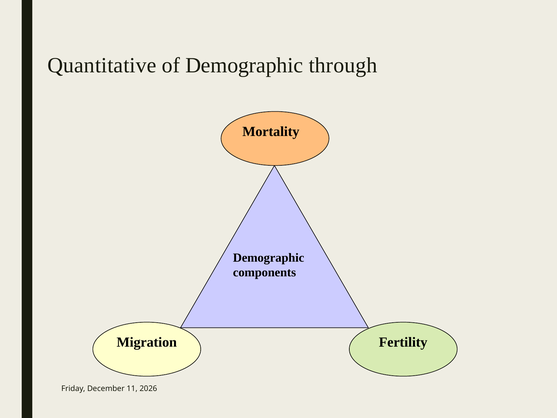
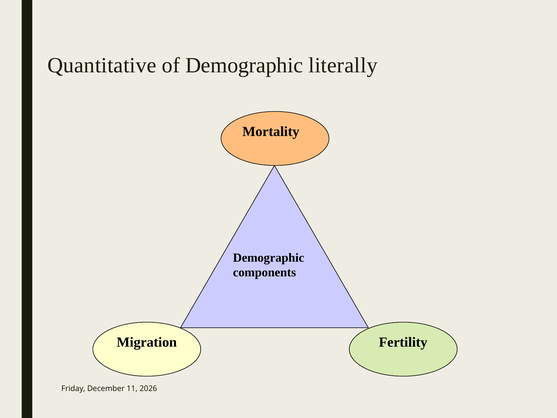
through: through -> literally
